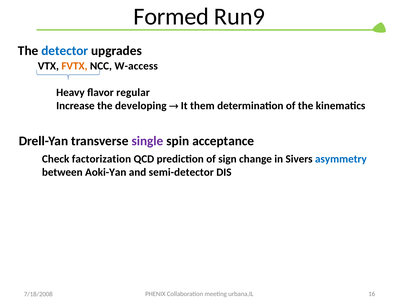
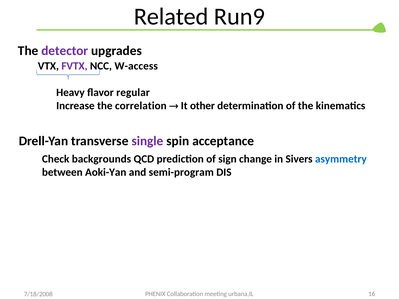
Formed: Formed -> Related
detector colour: blue -> purple
FVTX colour: orange -> purple
developing: developing -> correlation
them: them -> other
factorization: factorization -> backgrounds
semi-detector: semi-detector -> semi-program
